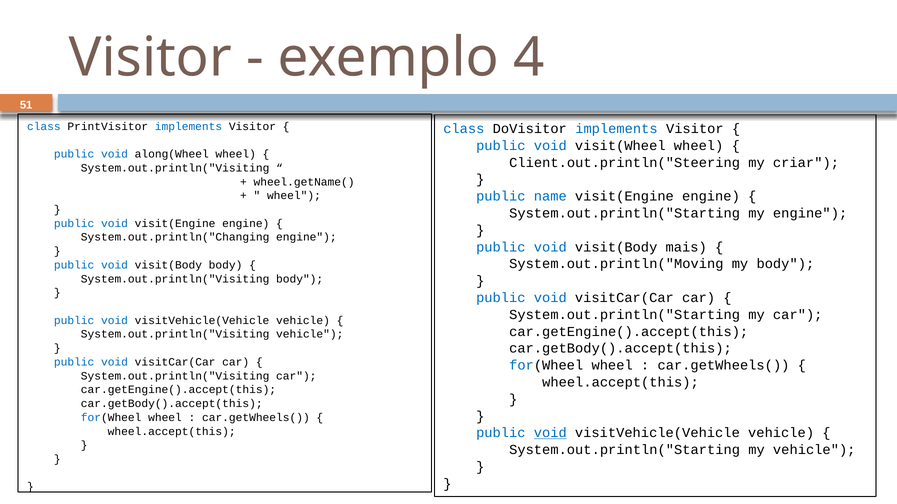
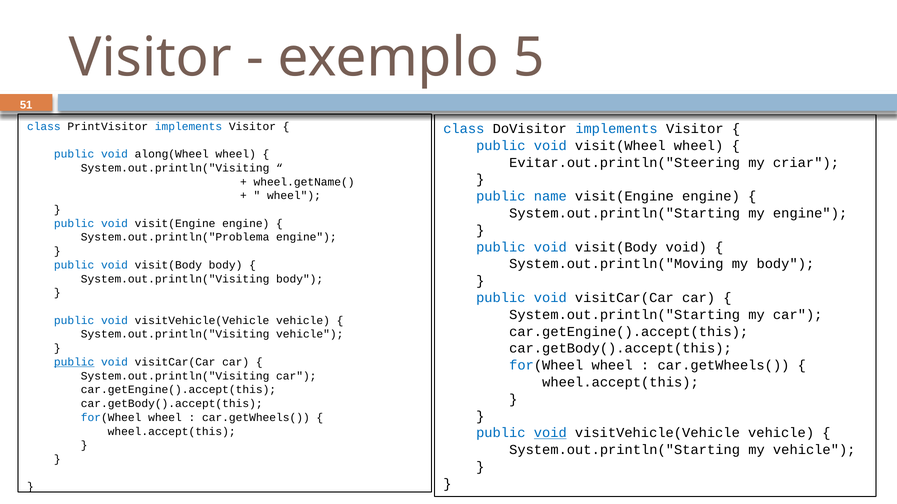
4: 4 -> 5
Client.out.println("Steering: Client.out.println("Steering -> Evitar.out.println("Steering
System.out.println("Changing: System.out.println("Changing -> System.out.println("Problema
visit(Body mais: mais -> void
public at (74, 362) underline: none -> present
